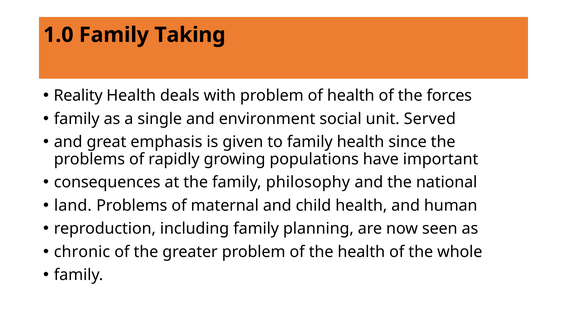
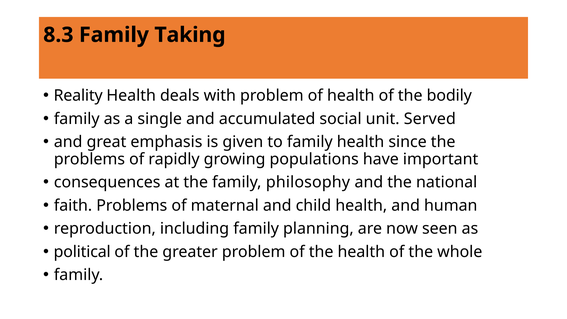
1.0: 1.0 -> 8.3
forces: forces -> bodily
environment: environment -> accumulated
land: land -> faith
chronic: chronic -> political
